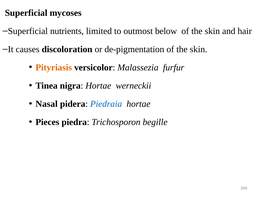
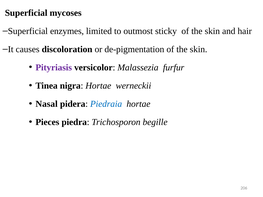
nutrients: nutrients -> enzymes
below: below -> sticky
Pityriasis colour: orange -> purple
